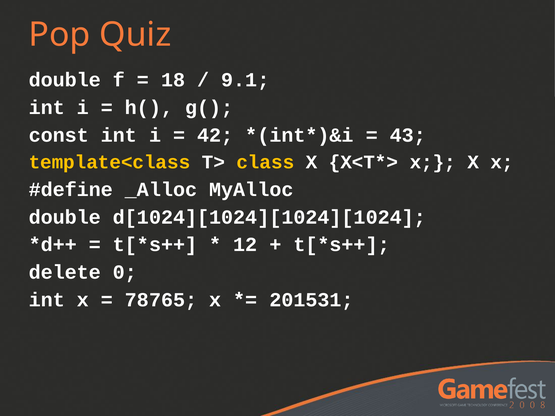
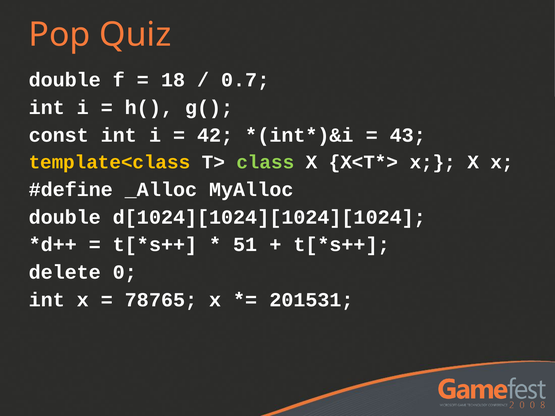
9.1: 9.1 -> 0.7
class colour: yellow -> light green
12: 12 -> 51
